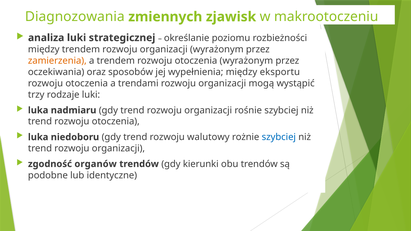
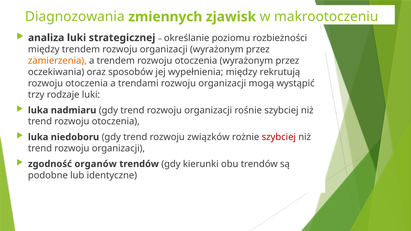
eksportu: eksportu -> rekrutują
walutowy: walutowy -> związków
szybciej at (279, 137) colour: blue -> red
